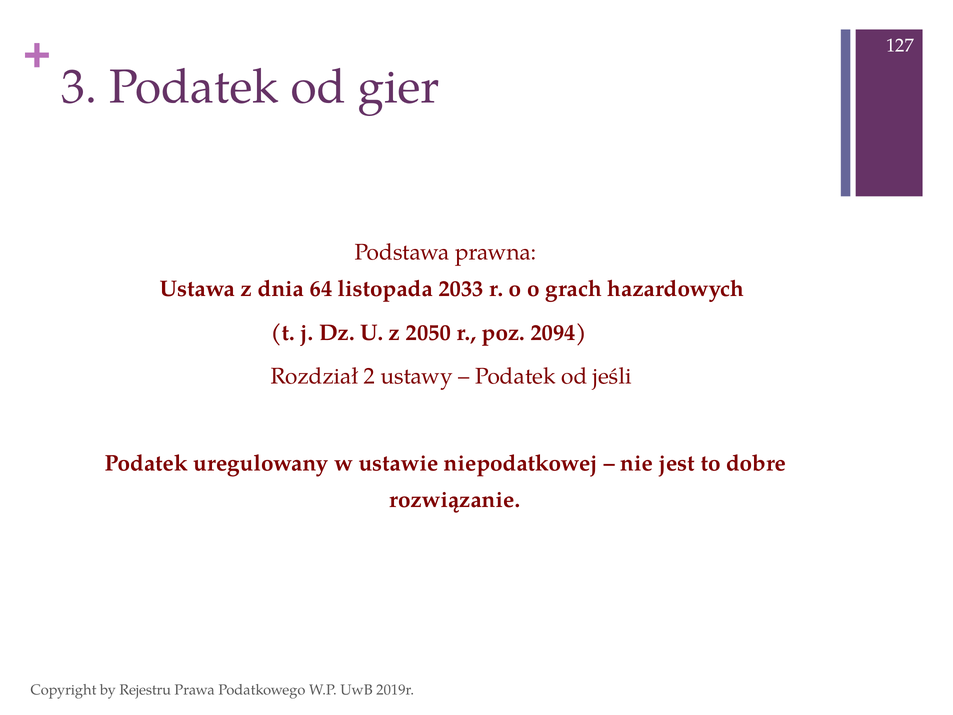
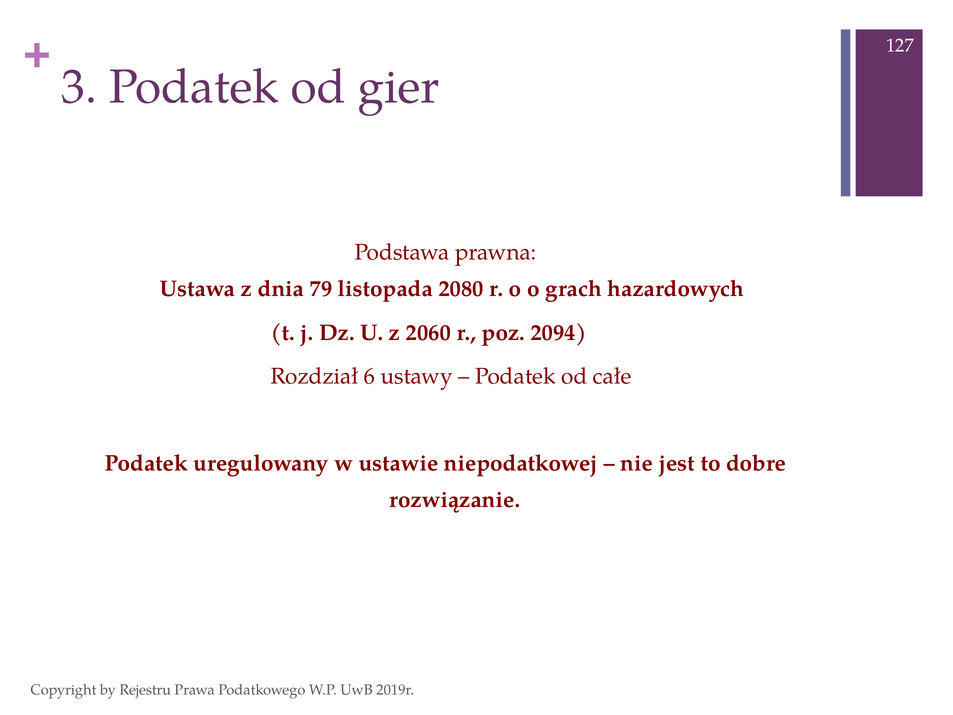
64: 64 -> 79
2033: 2033 -> 2080
2050: 2050 -> 2060
2: 2 -> 6
jeśli: jeśli -> całe
